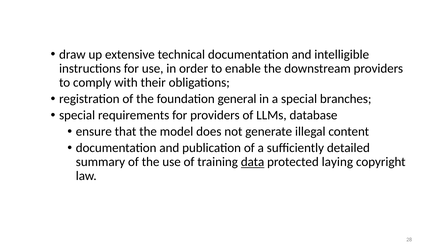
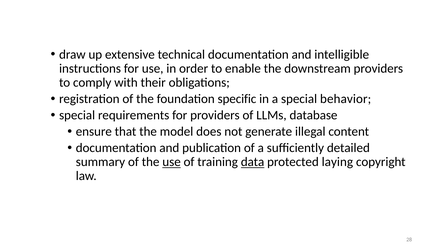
general: general -> specific
branches: branches -> behavior
use at (172, 162) underline: none -> present
